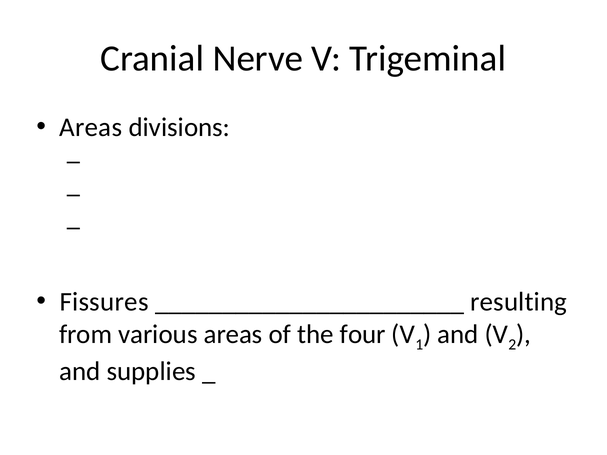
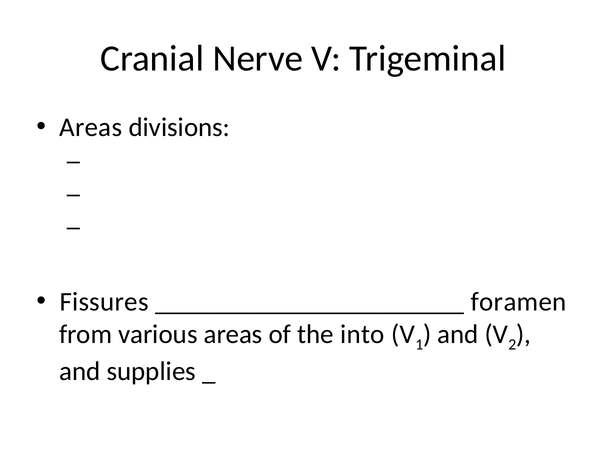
resulting: resulting -> foramen
four: four -> into
